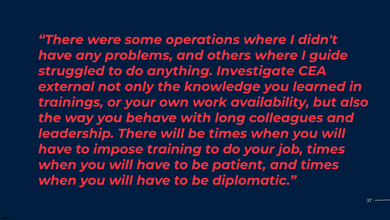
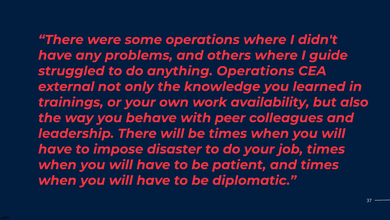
anything Investigate: Investigate -> Operations
long: long -> peer
training: training -> disaster
